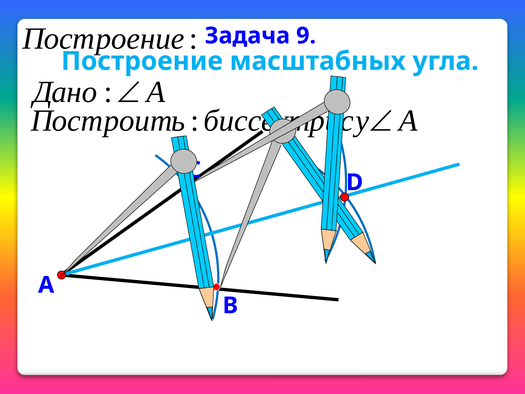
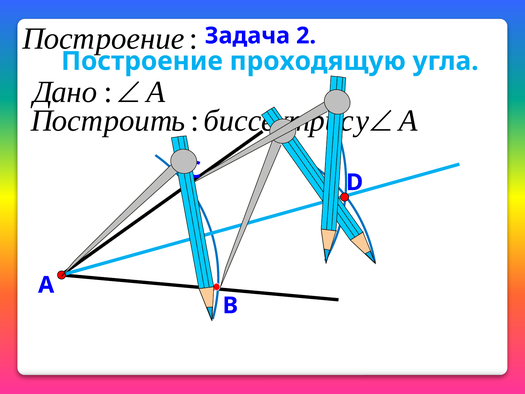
9: 9 -> 2
масштабных: масштабных -> проходящую
